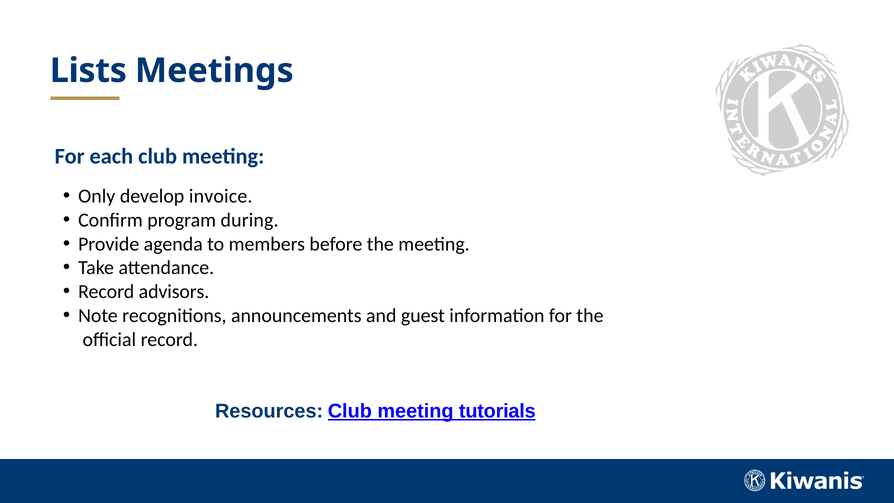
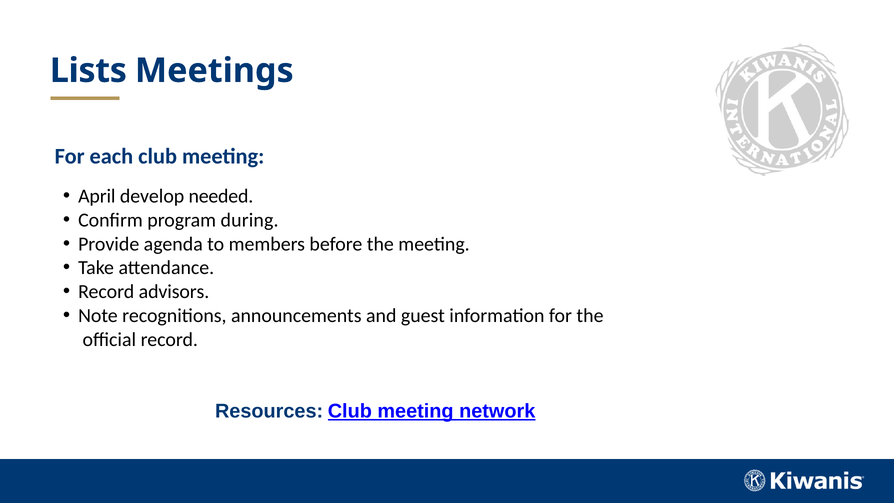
Only: Only -> April
invoice: invoice -> needed
tutorials: tutorials -> network
